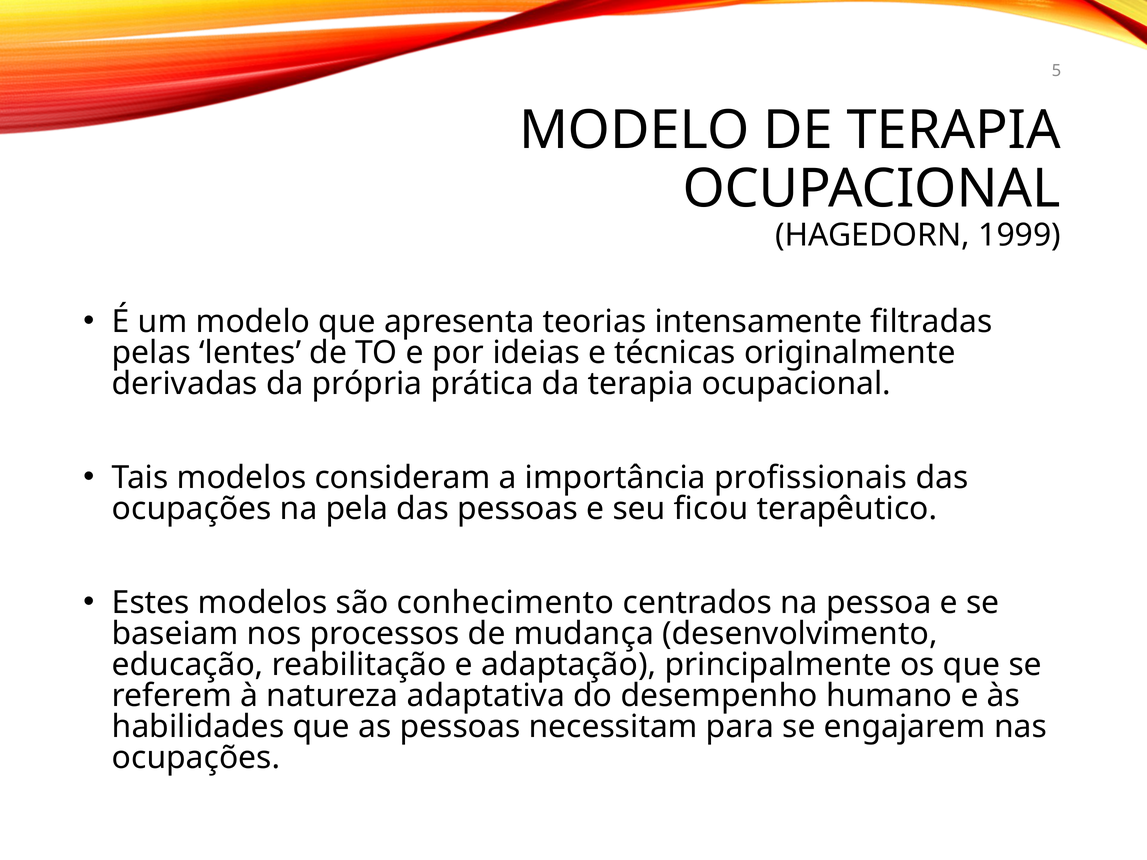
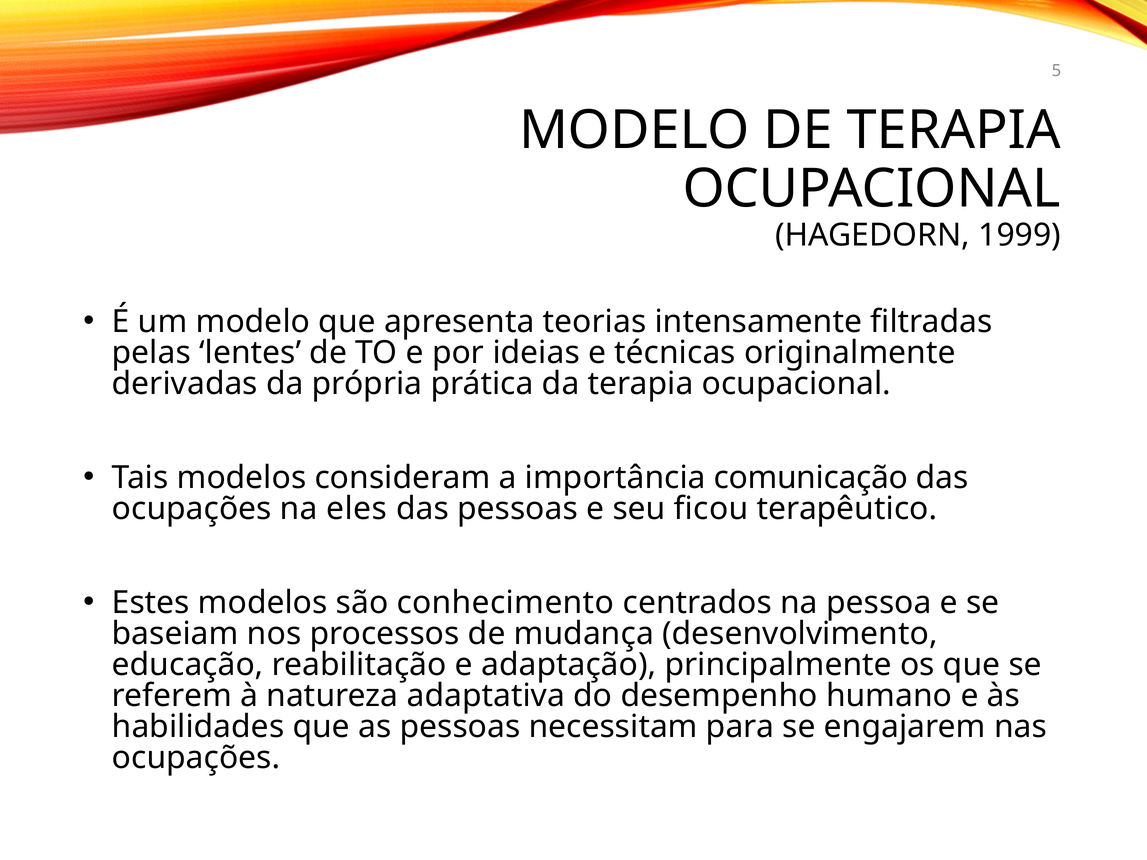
profissionais: profissionais -> comunicação
pela: pela -> eles
